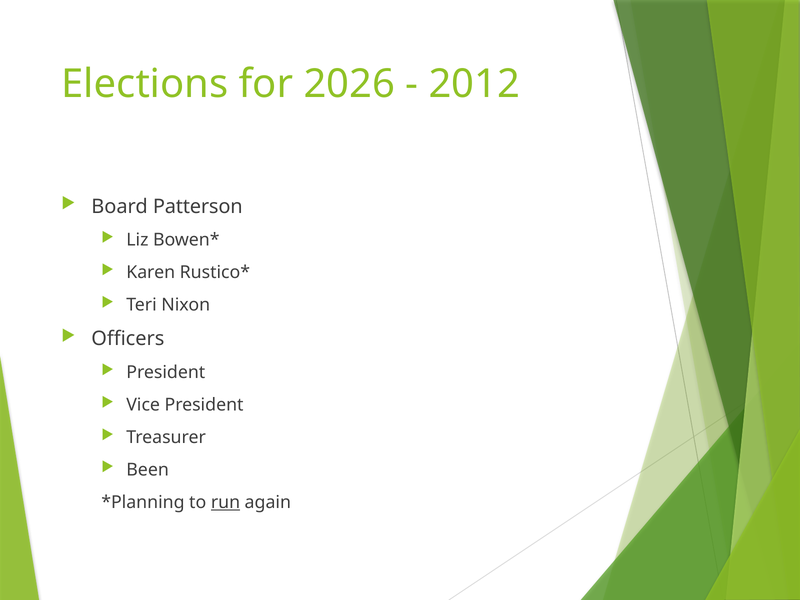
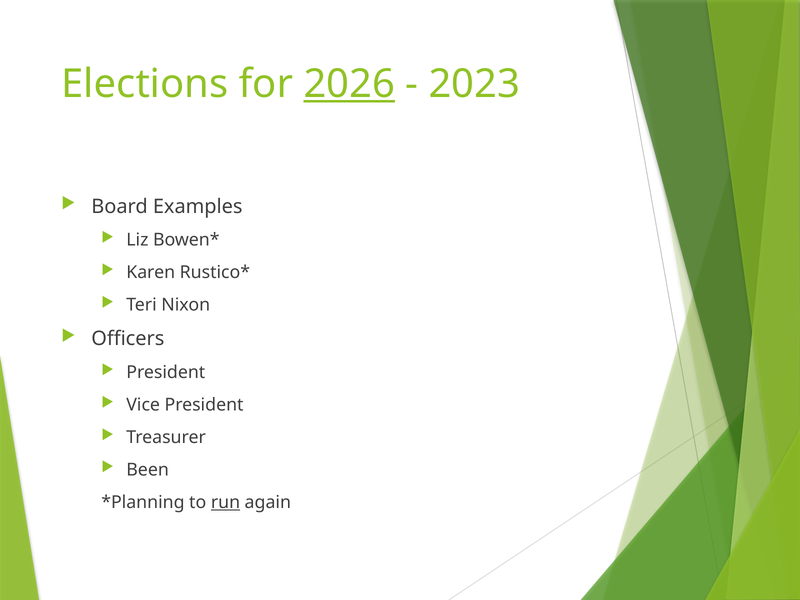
2026 underline: none -> present
2012: 2012 -> 2023
Patterson: Patterson -> Examples
